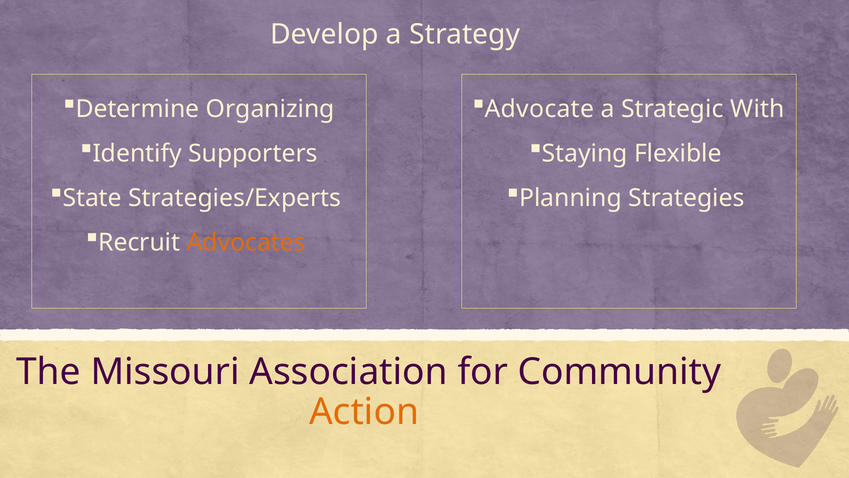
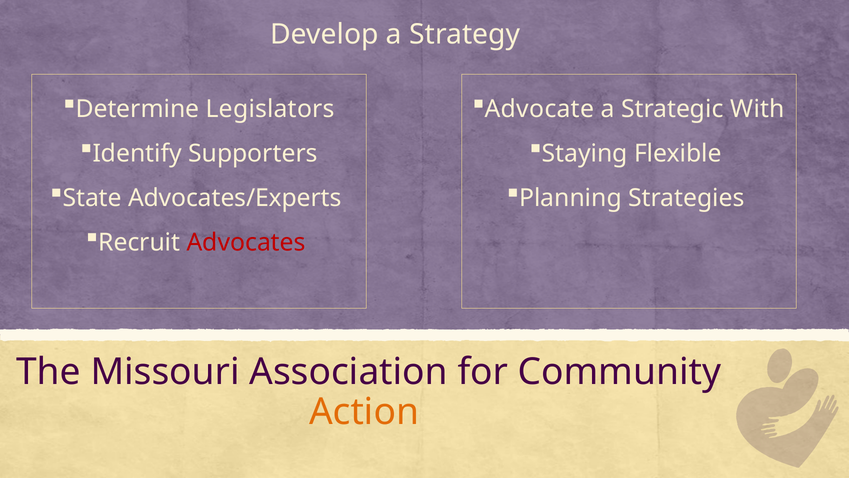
Organizing: Organizing -> Legislators
Strategies/Experts: Strategies/Experts -> Advocates/Experts
Advocates colour: orange -> red
